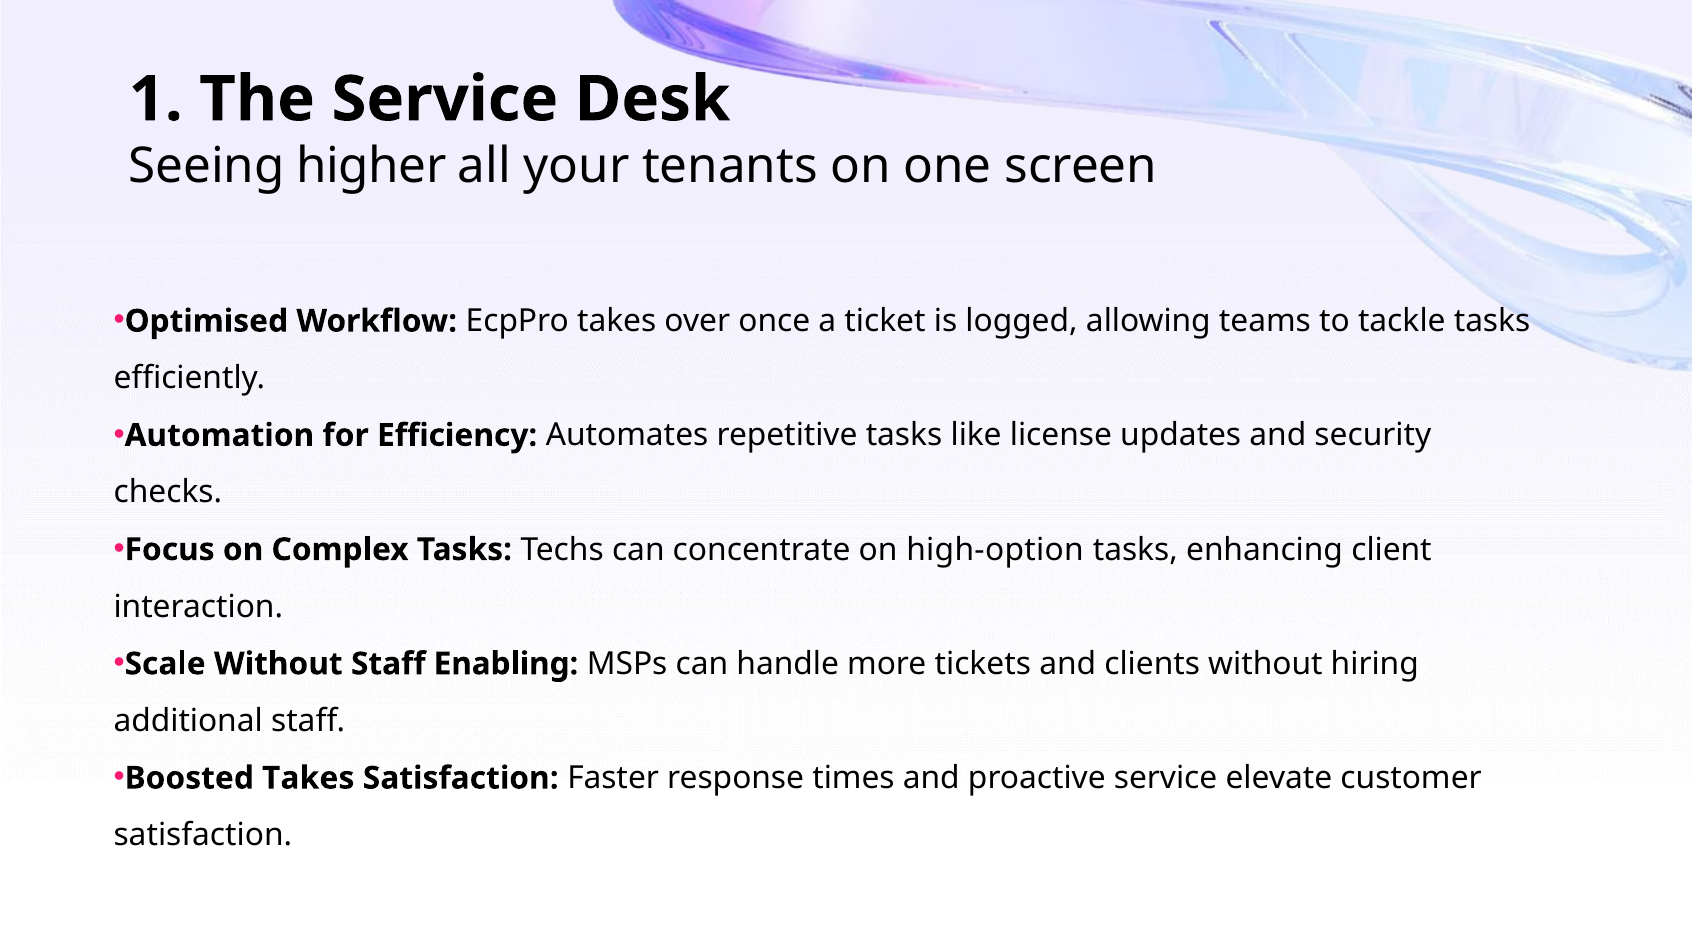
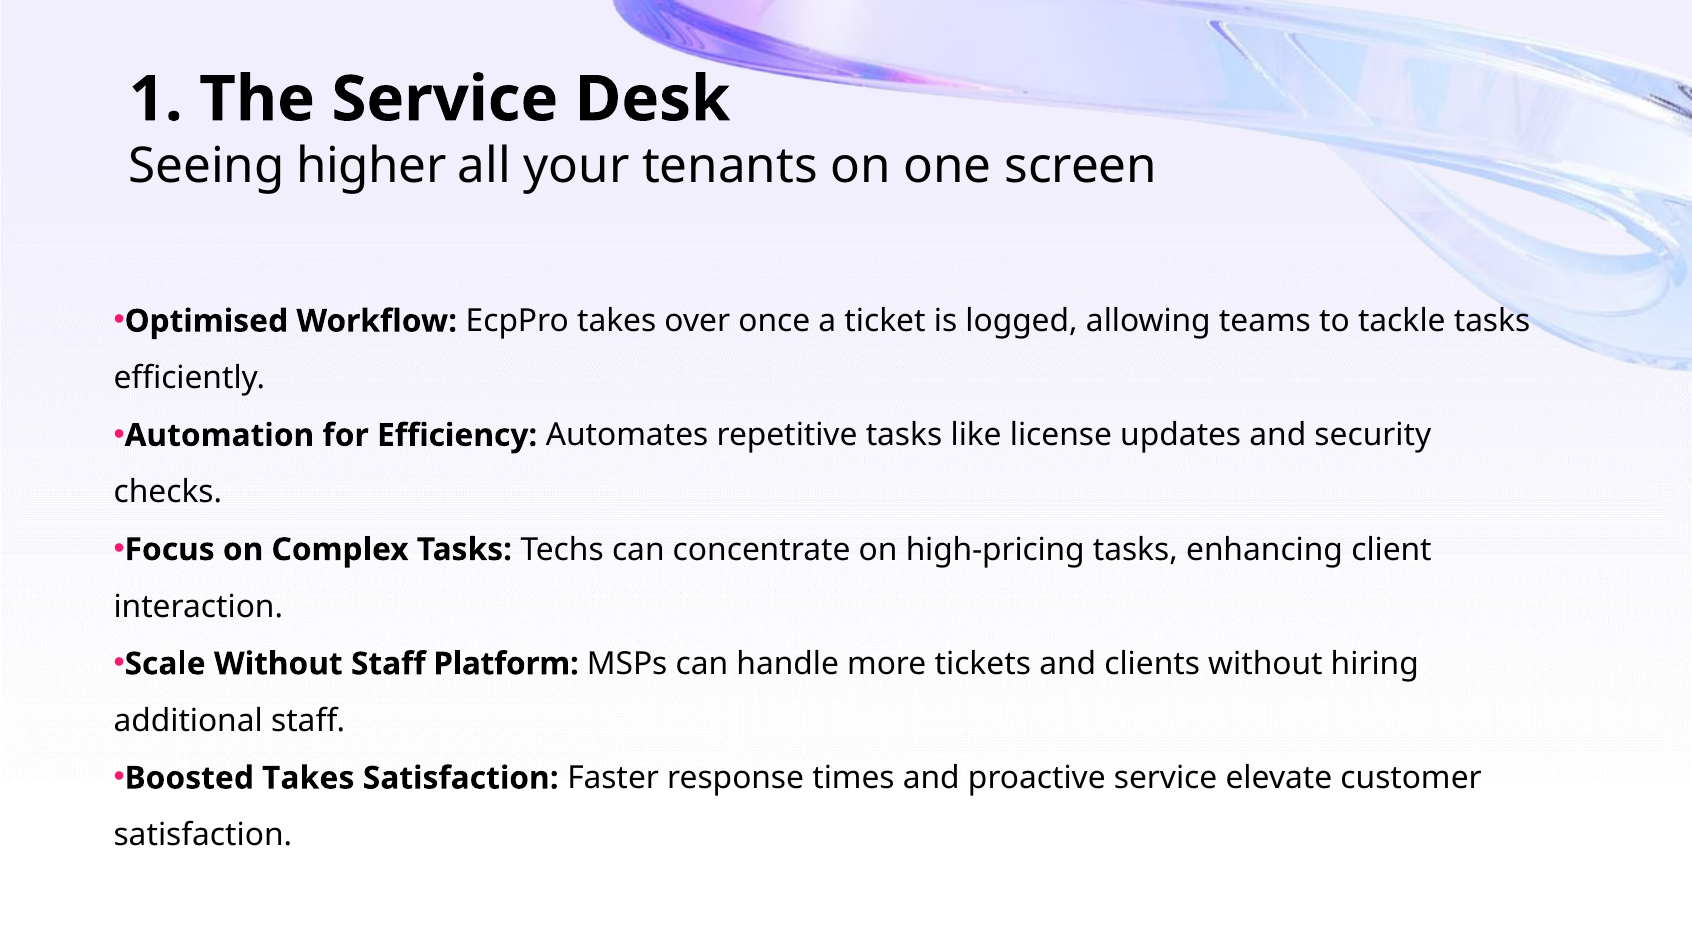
high-option: high-option -> high-pricing
Enabling: Enabling -> Platform
